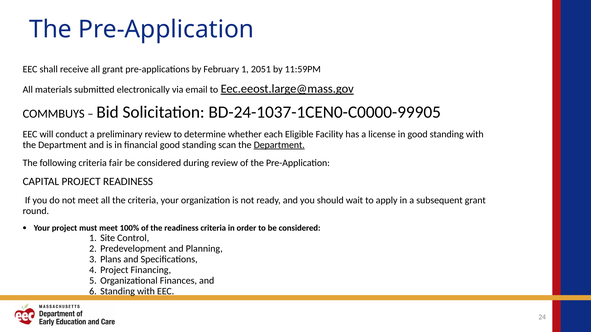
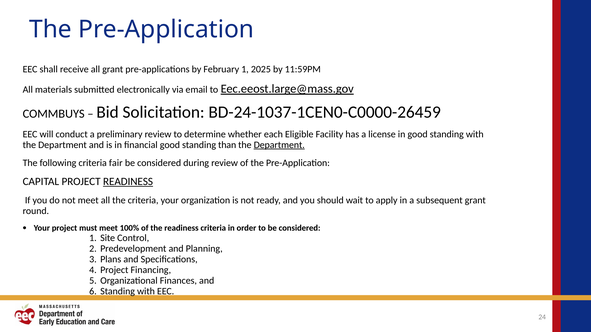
2051: 2051 -> 2025
BD-24-1037-1CEN0-C0000-99905: BD-24-1037-1CEN0-C0000-99905 -> BD-24-1037-1CEN0-C0000-26459
scan: scan -> than
READINESS at (128, 182) underline: none -> present
